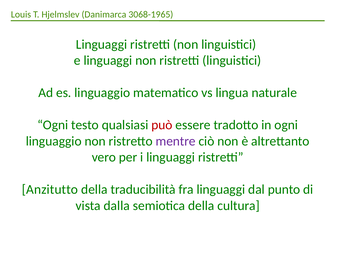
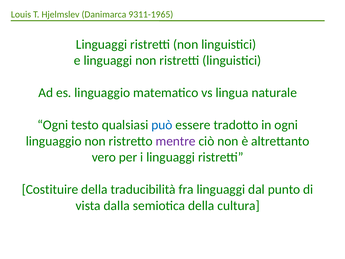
3068-1965: 3068-1965 -> 9311-1965
può colour: red -> blue
Anzitutto: Anzitutto -> Costituire
